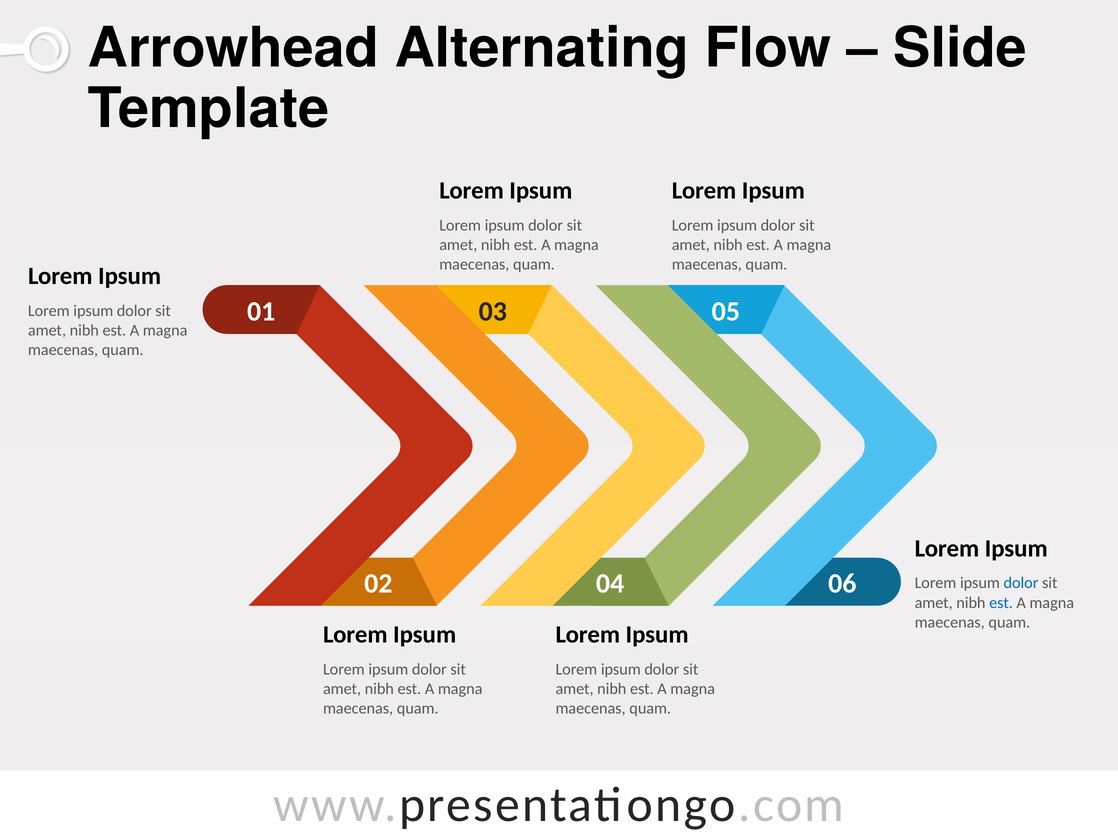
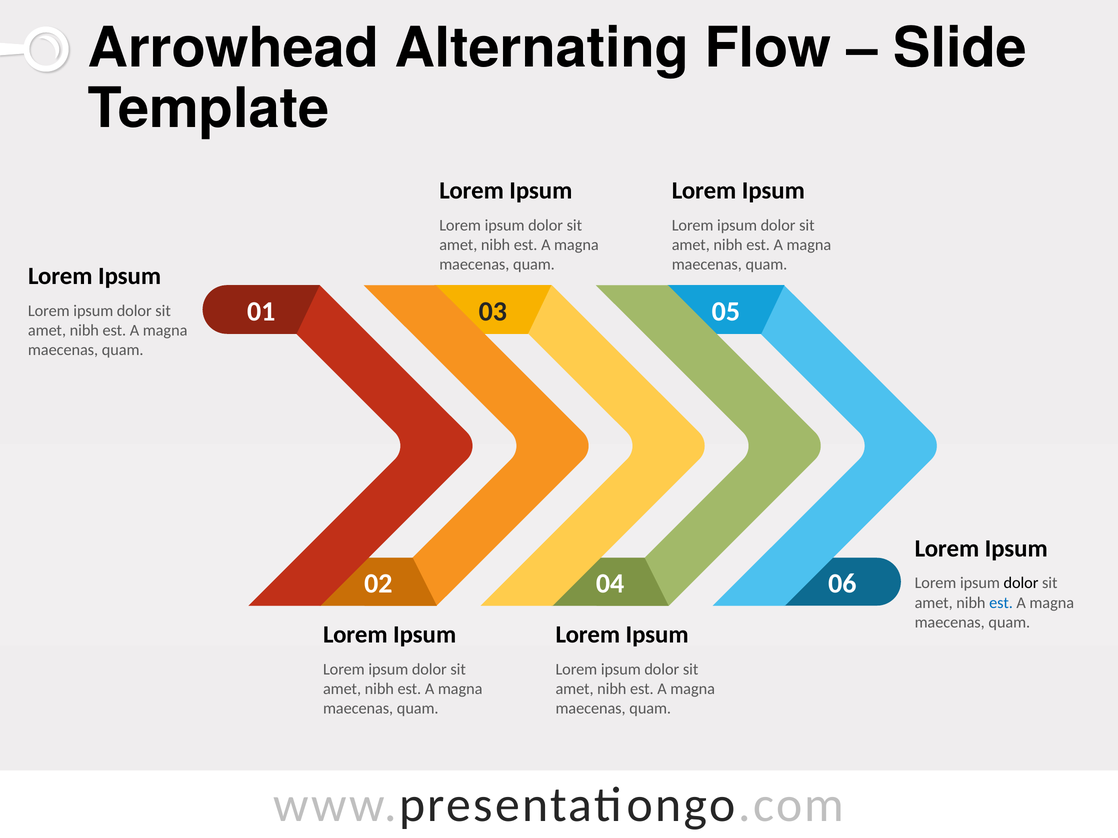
dolor at (1021, 583) colour: blue -> black
